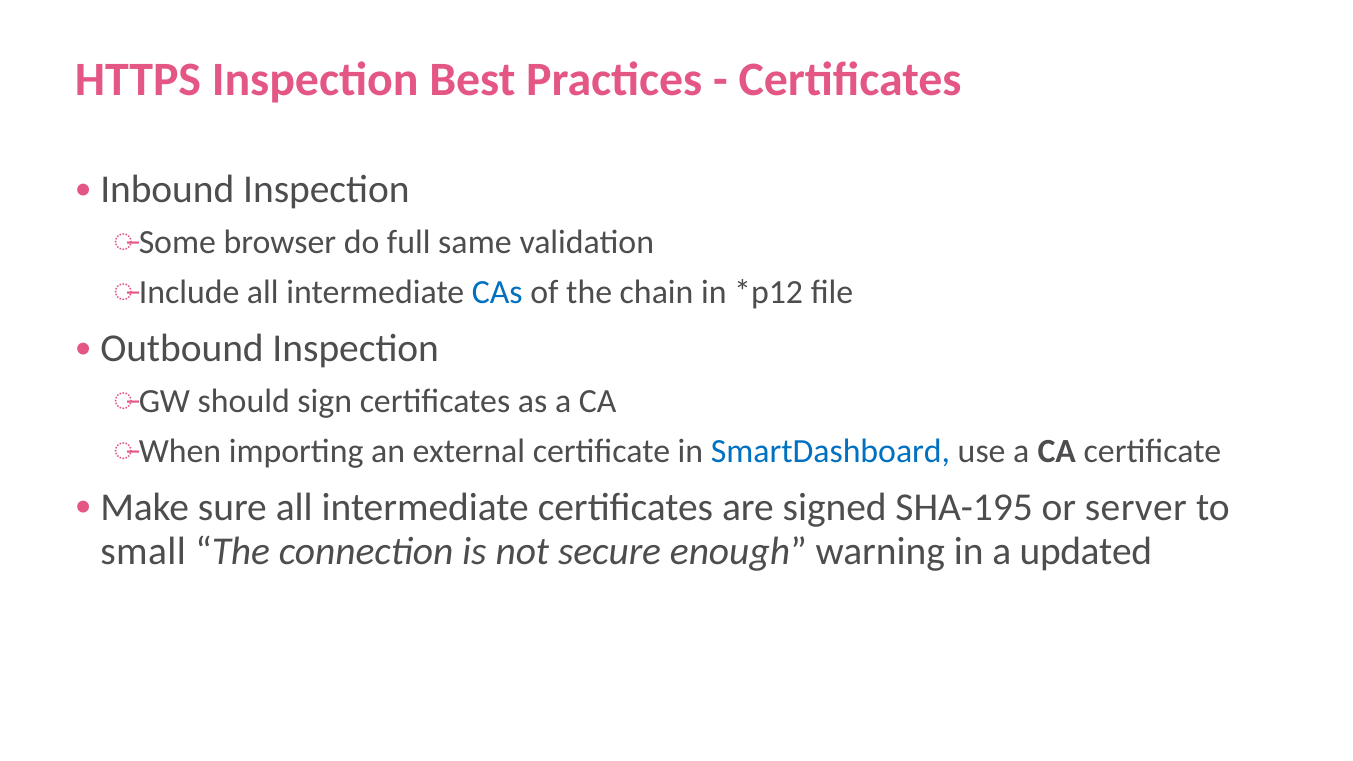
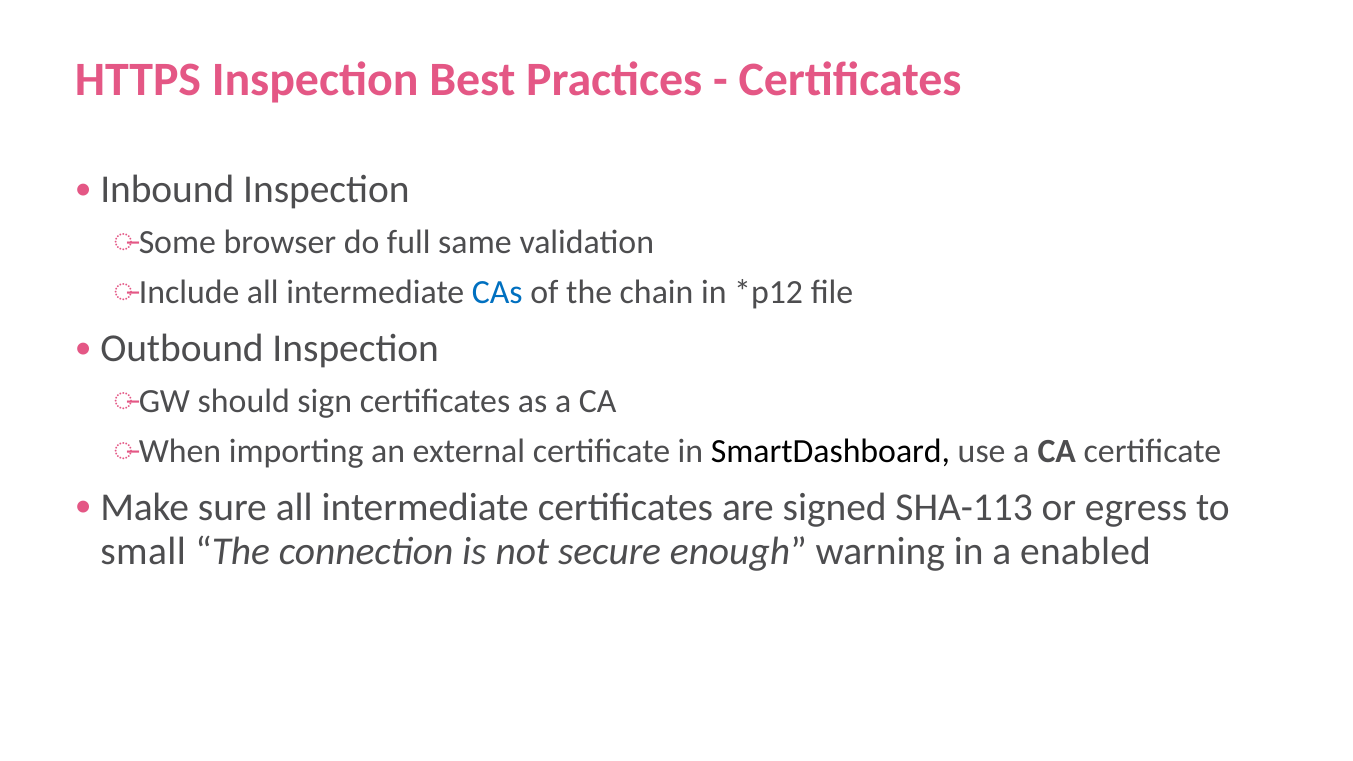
SmartDashboard colour: blue -> black
SHA-195: SHA-195 -> SHA-113
server: server -> egress
updated: updated -> enabled
